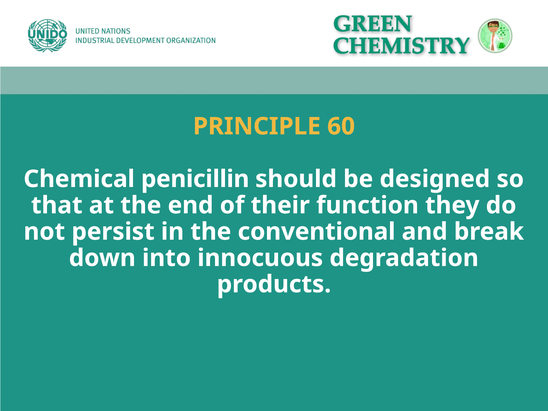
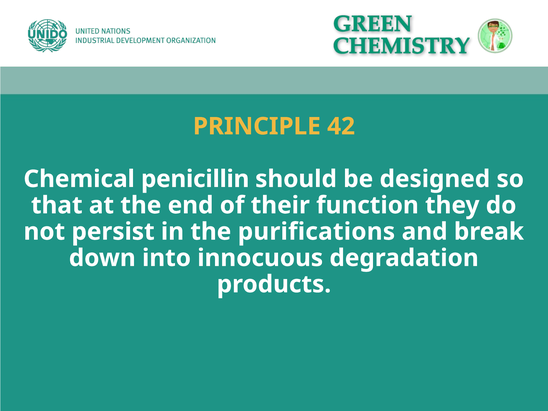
60: 60 -> 42
conventional: conventional -> purifications
